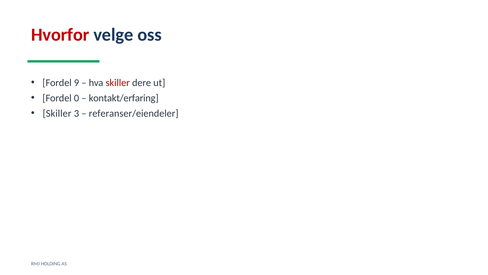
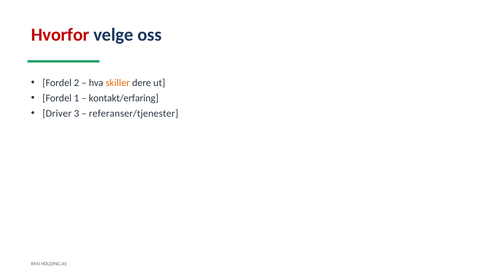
9: 9 -> 2
skiller at (118, 83) colour: red -> orange
0: 0 -> 1
Skiller at (57, 113): Skiller -> Driver
referanser/eiendeler: referanser/eiendeler -> referanser/tjenester
